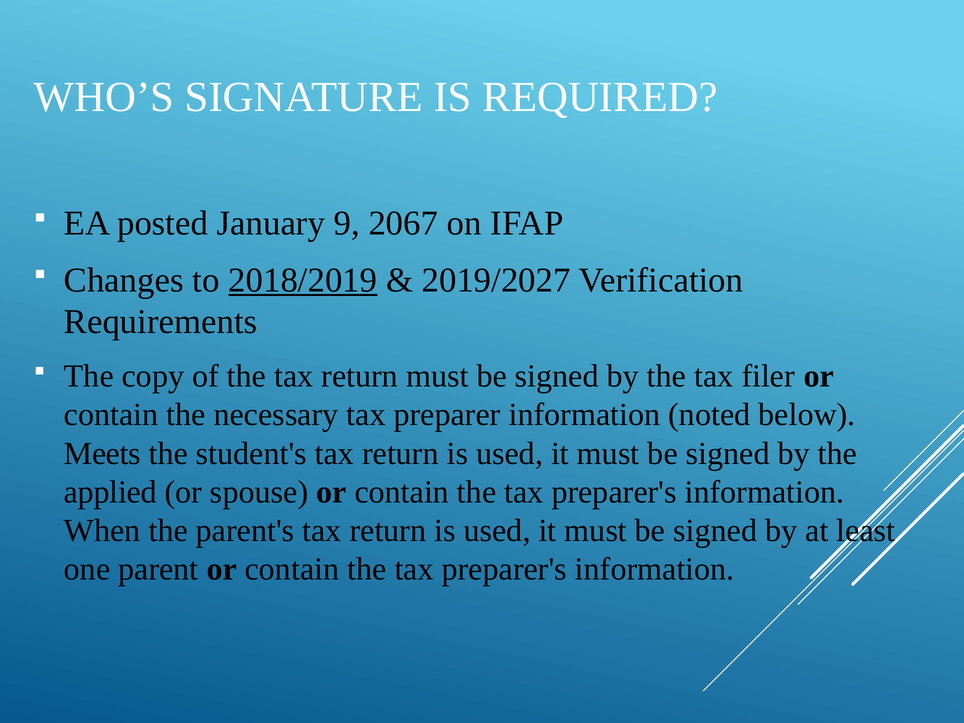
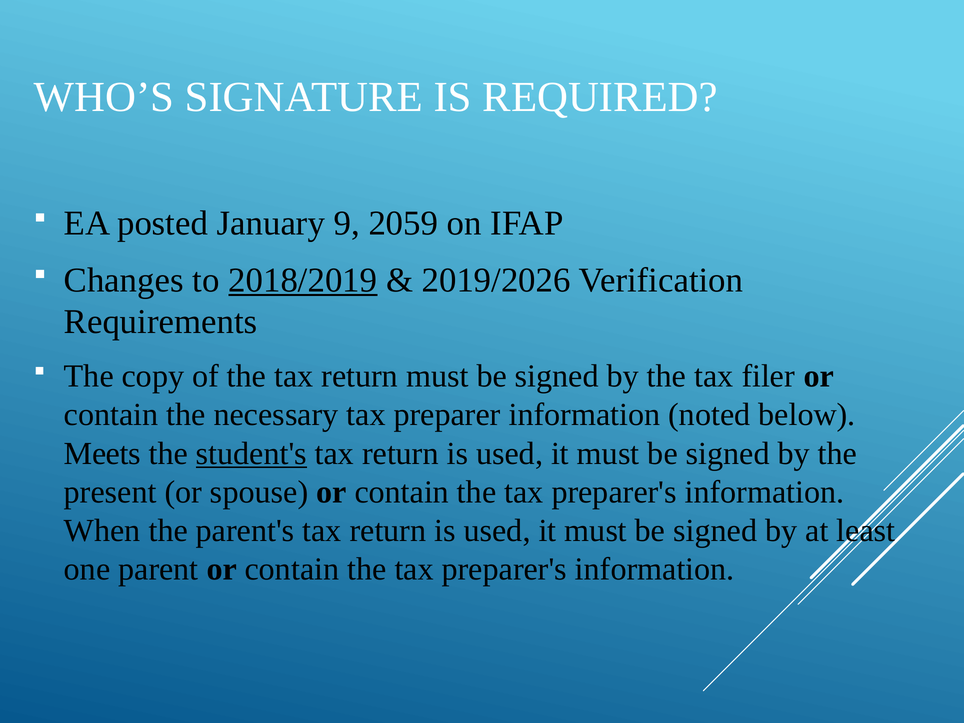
2067: 2067 -> 2059
2019/2027: 2019/2027 -> 2019/2026
student's underline: none -> present
applied: applied -> present
